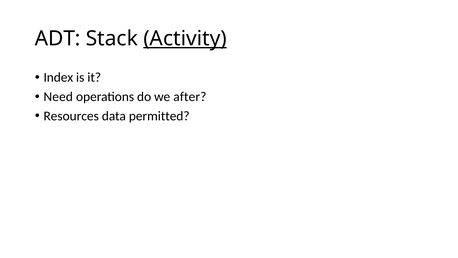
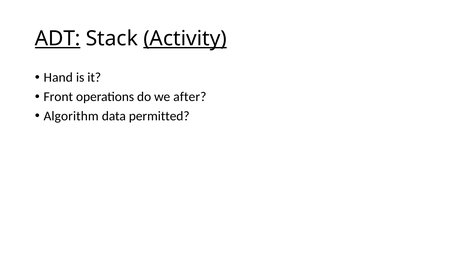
ADT underline: none -> present
Index: Index -> Hand
Need: Need -> Front
Resources: Resources -> Algorithm
